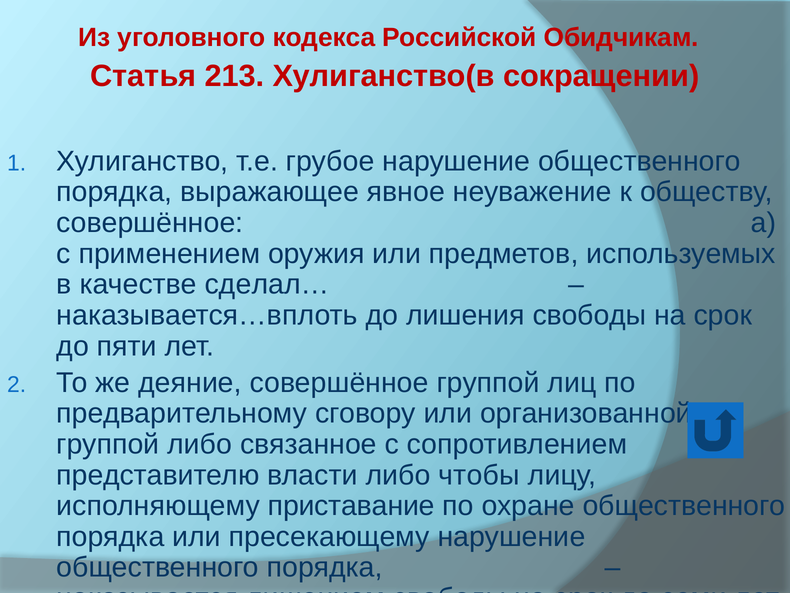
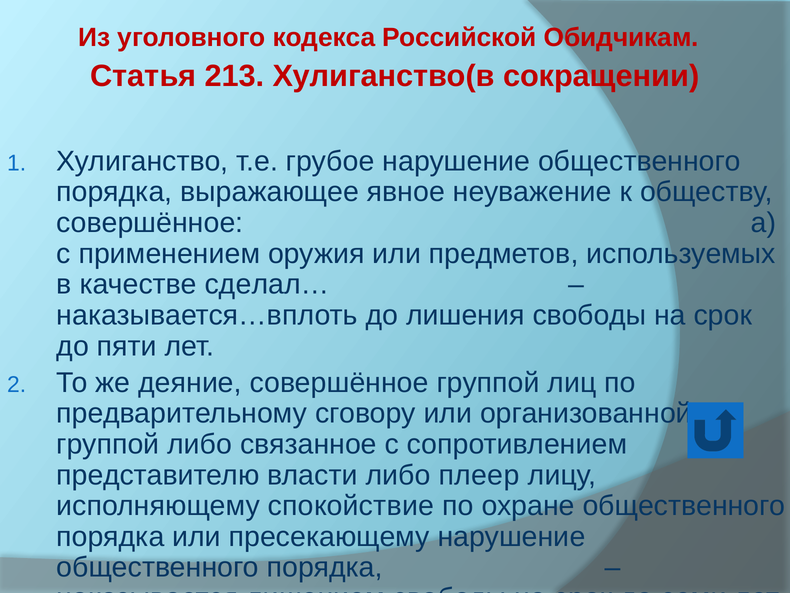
чтобы: чтобы -> плеер
приставание: приставание -> спокойствие
